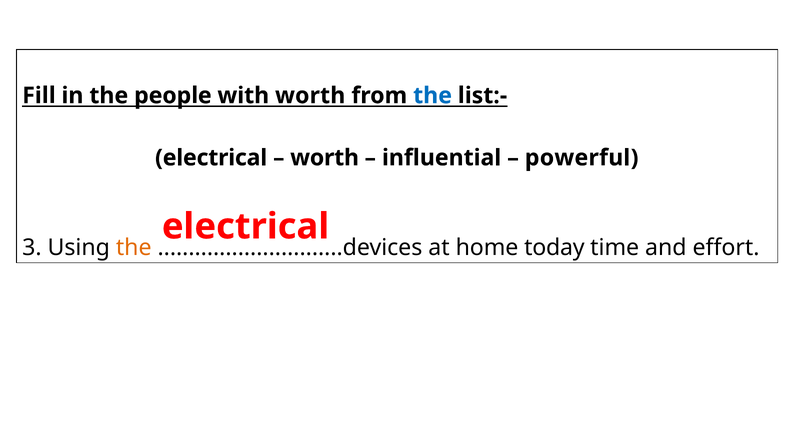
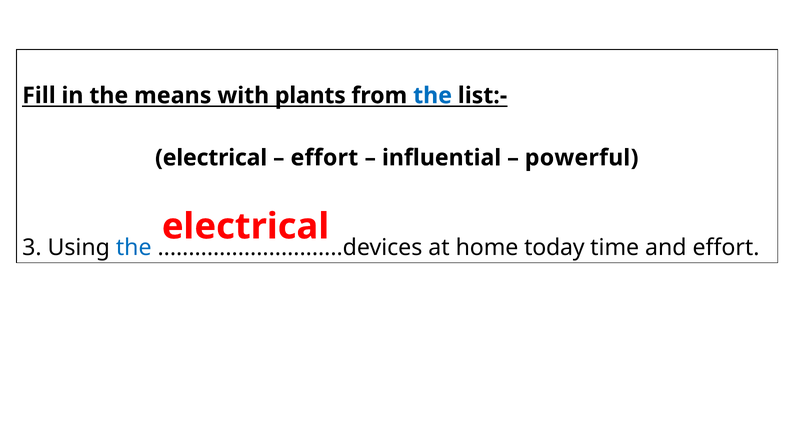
people: people -> means
with worth: worth -> plants
worth at (325, 158): worth -> effort
the at (134, 248) colour: orange -> blue
